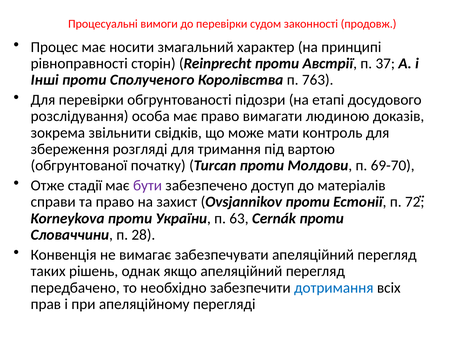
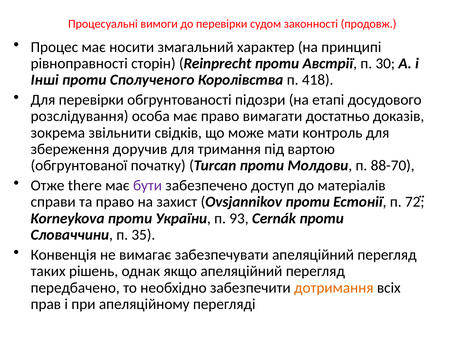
37: 37 -> 30
763: 763 -> 418
людиною: людиною -> достатньо
розгляді: розгляді -> доручив
69-70: 69-70 -> 88-70
стадії: стадії -> there
63: 63 -> 93
28: 28 -> 35
дотримання colour: blue -> orange
